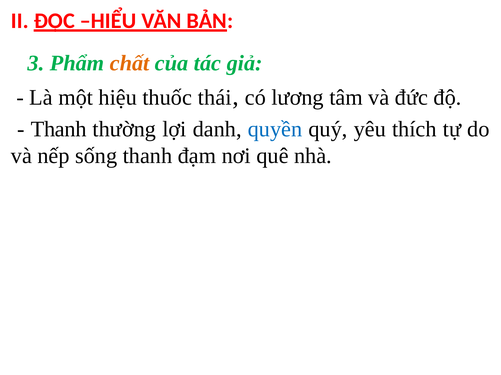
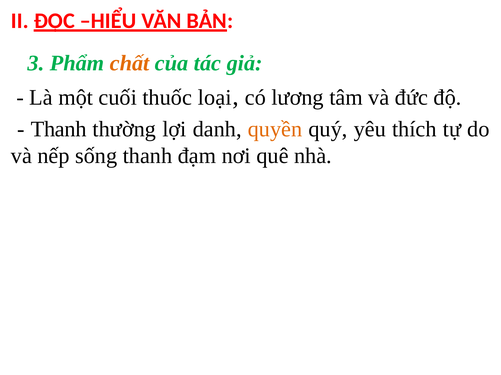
hiệu: hiệu -> cuối
thái: thái -> loại
quyền colour: blue -> orange
